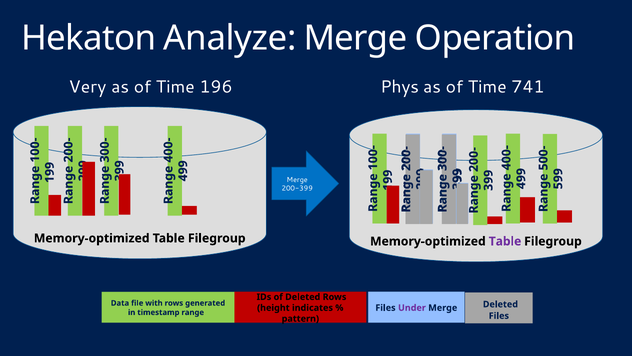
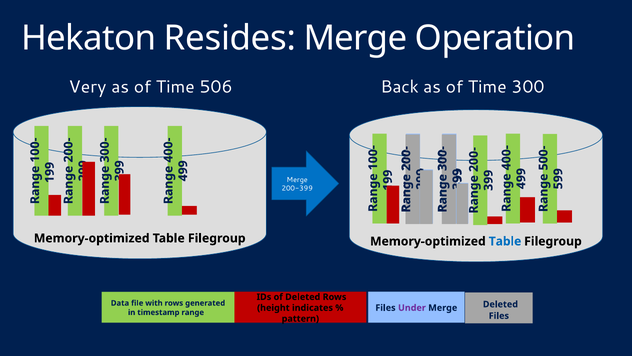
Analyze: Analyze -> Resides
196: 196 -> 506
Phys: Phys -> Back
741: 741 -> 300
Table at (505, 241) colour: purple -> blue
